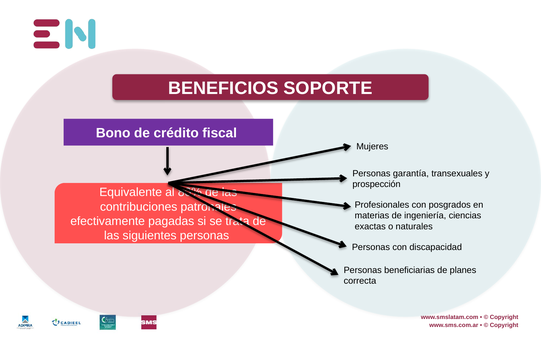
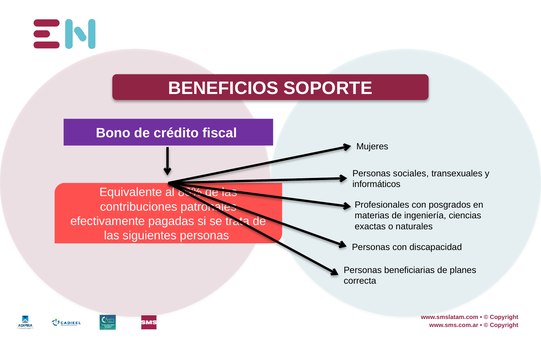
garantía: garantía -> sociales
prospección: prospección -> informáticos
